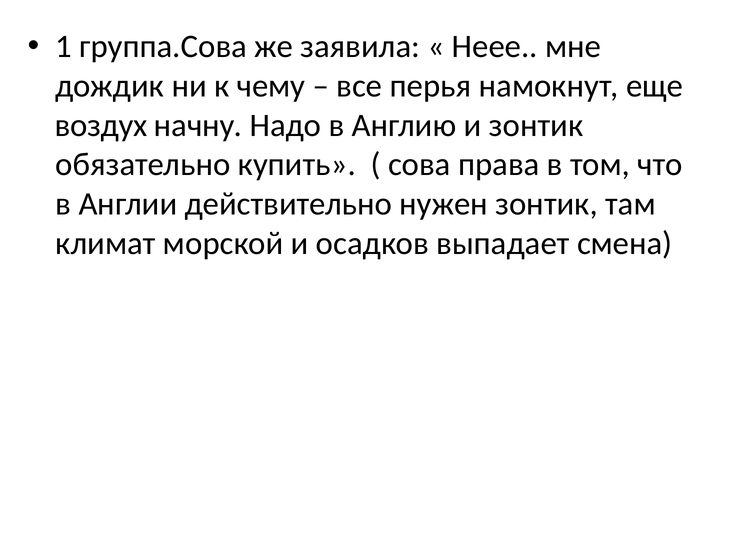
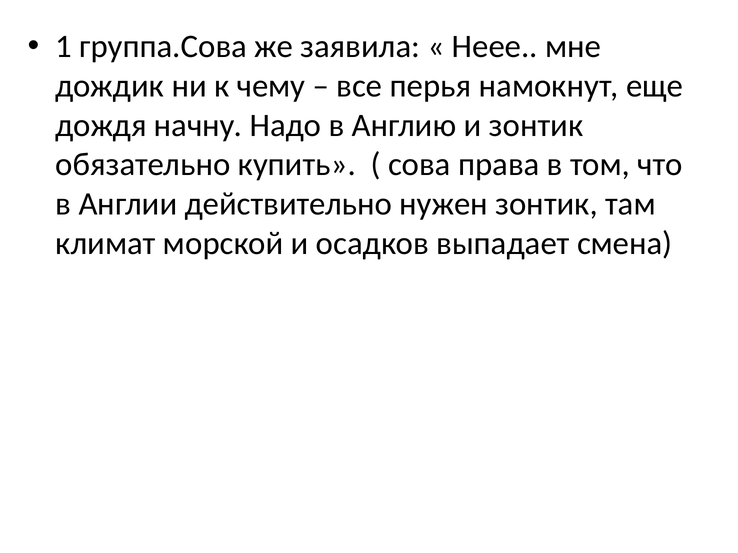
воздух: воздух -> дождя
